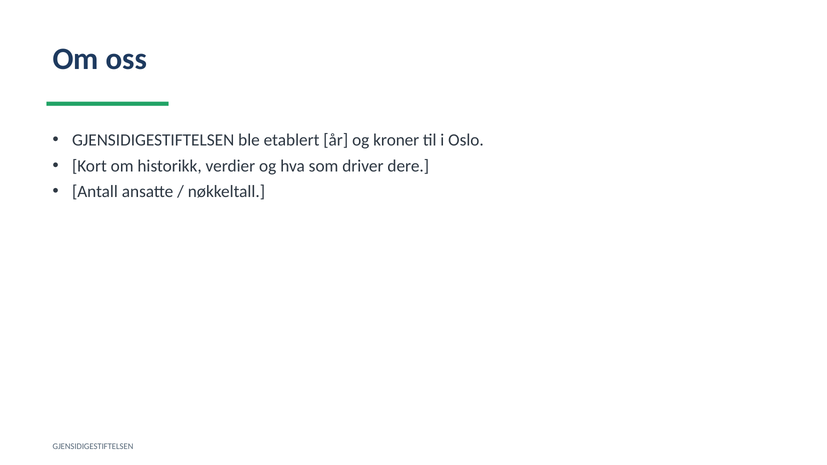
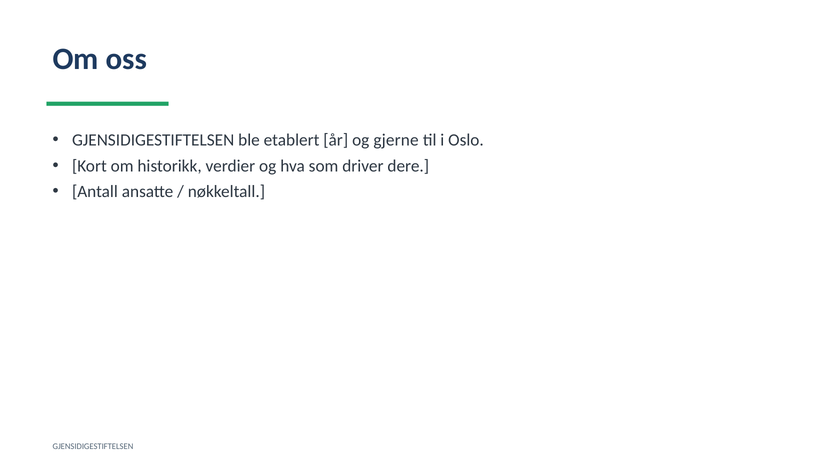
kroner: kroner -> gjerne
